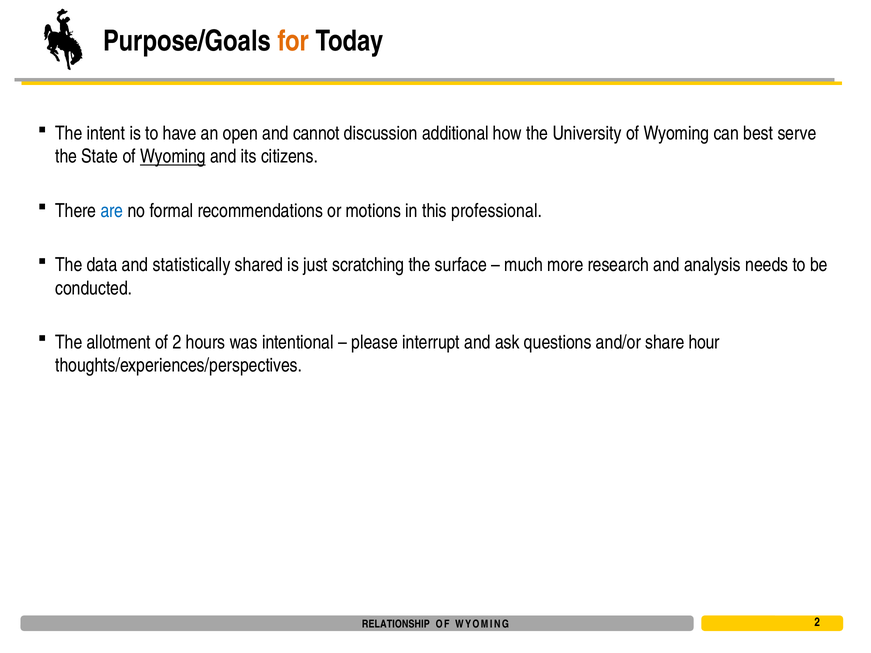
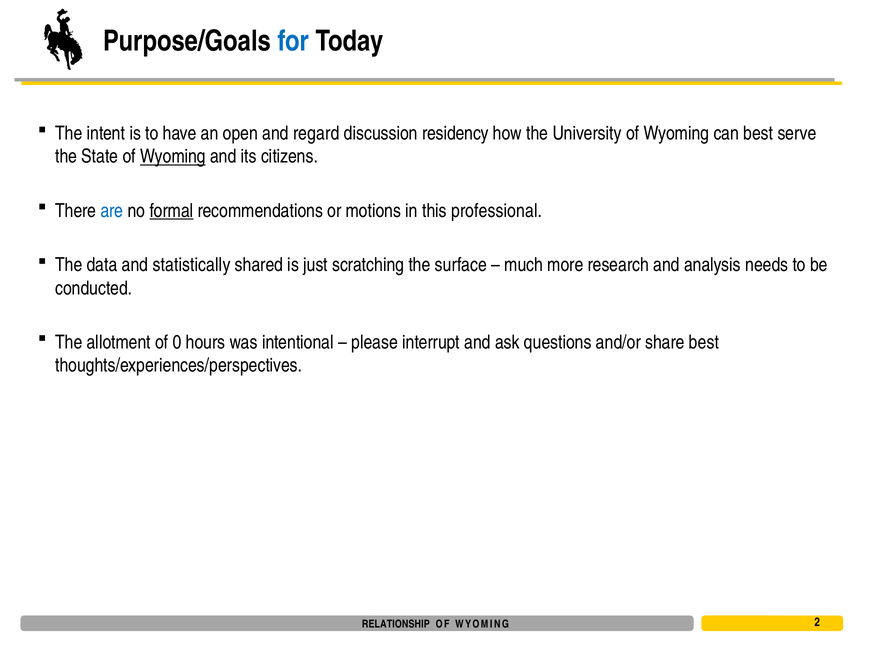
for colour: orange -> blue
cannot: cannot -> regard
additional: additional -> residency
formal underline: none -> present
of 2: 2 -> 0
share hour: hour -> best
